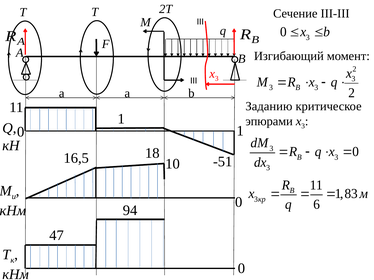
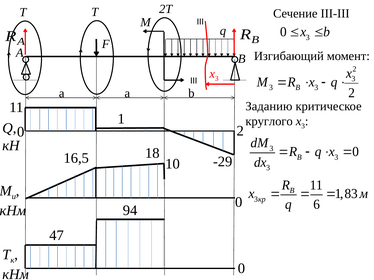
эпюрами: эпюрами -> круглого
1 at (240, 131): 1 -> 2
-51: -51 -> -29
